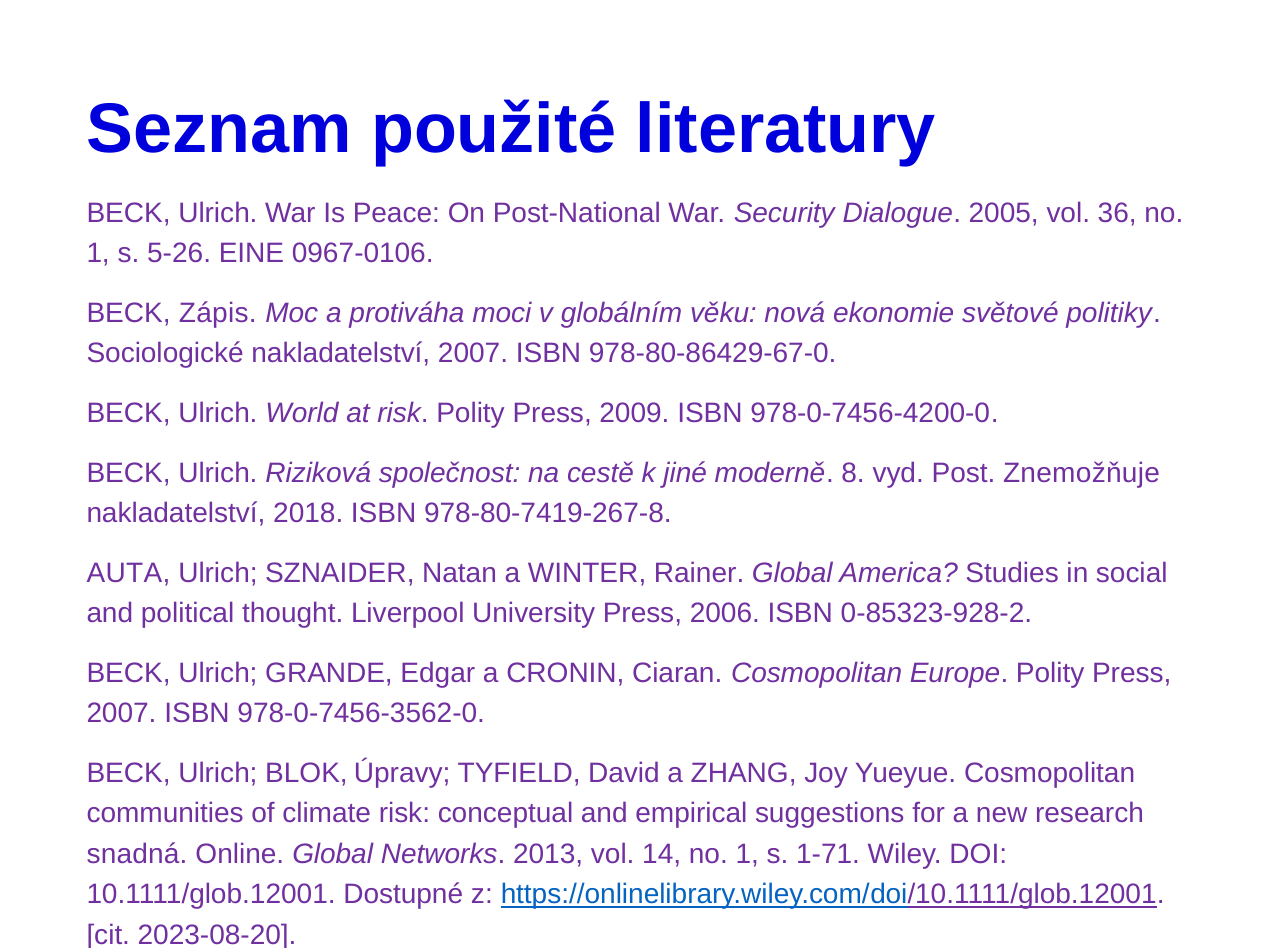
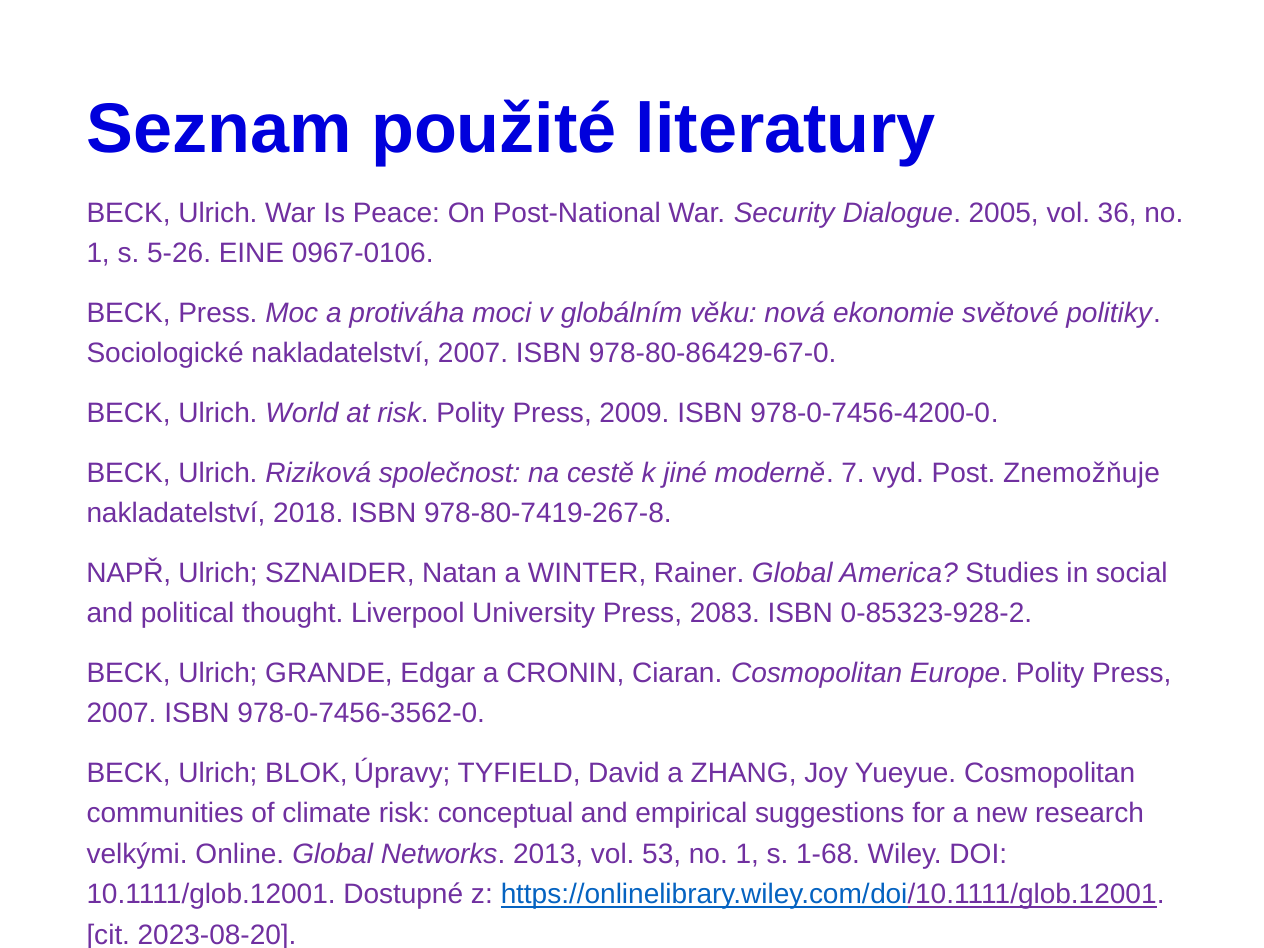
BECK Zápis: Zápis -> Press
8: 8 -> 7
AUTA: AUTA -> NAPŘ
2006: 2006 -> 2083
snadná: snadná -> velkými
14: 14 -> 53
1-71: 1-71 -> 1-68
